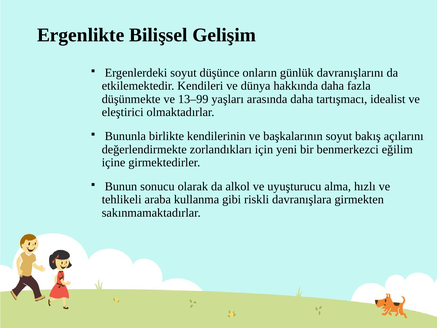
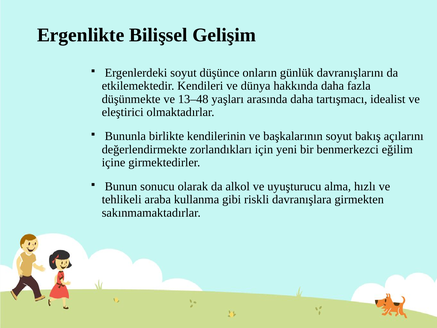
13–99: 13–99 -> 13–48
